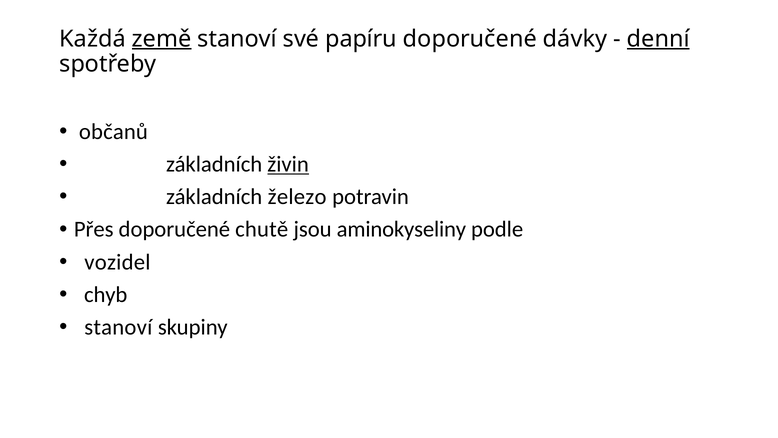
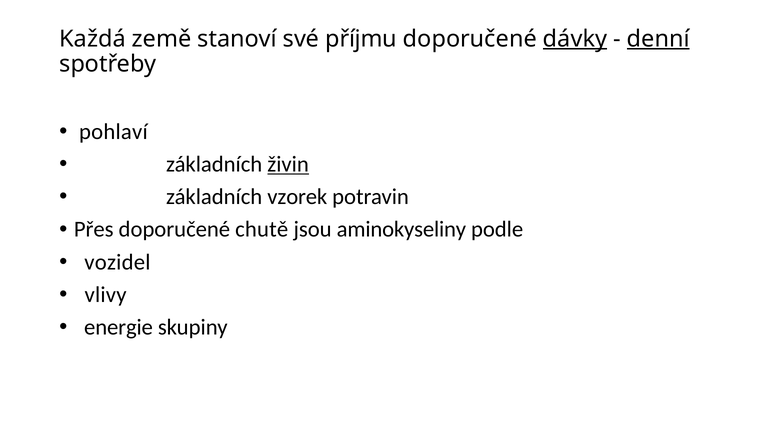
země underline: present -> none
papíru: papíru -> příjmu
dávky underline: none -> present
občanů: občanů -> pohlaví
železo: železo -> vzorek
chyb: chyb -> vlivy
stanoví at (118, 327): stanoví -> energie
